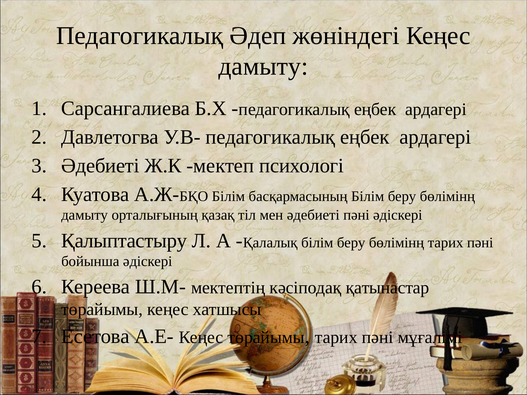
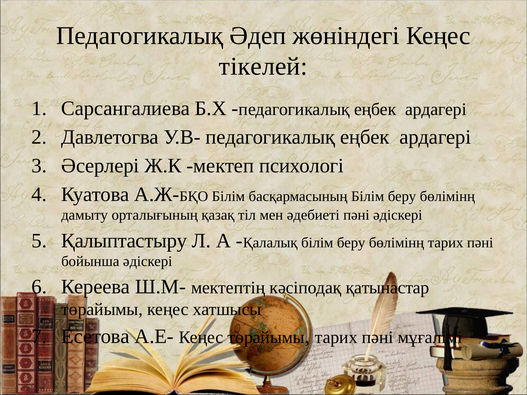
дамыту at (263, 66): дамыту -> тікелей
Әдебиеті at (100, 166): Әдебиеті -> Әсерлері
